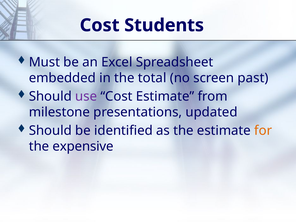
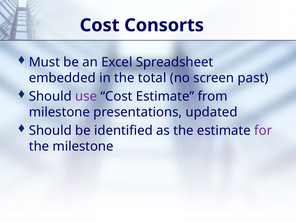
Students: Students -> Consorts
for colour: orange -> purple
the expensive: expensive -> milestone
